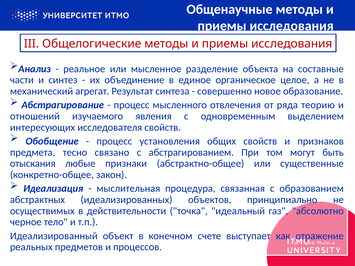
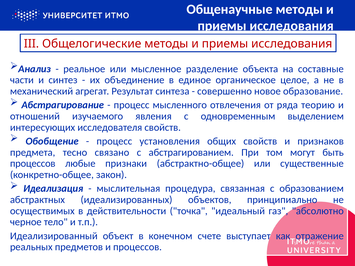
отыскания at (33, 164): отыскания -> процессов
